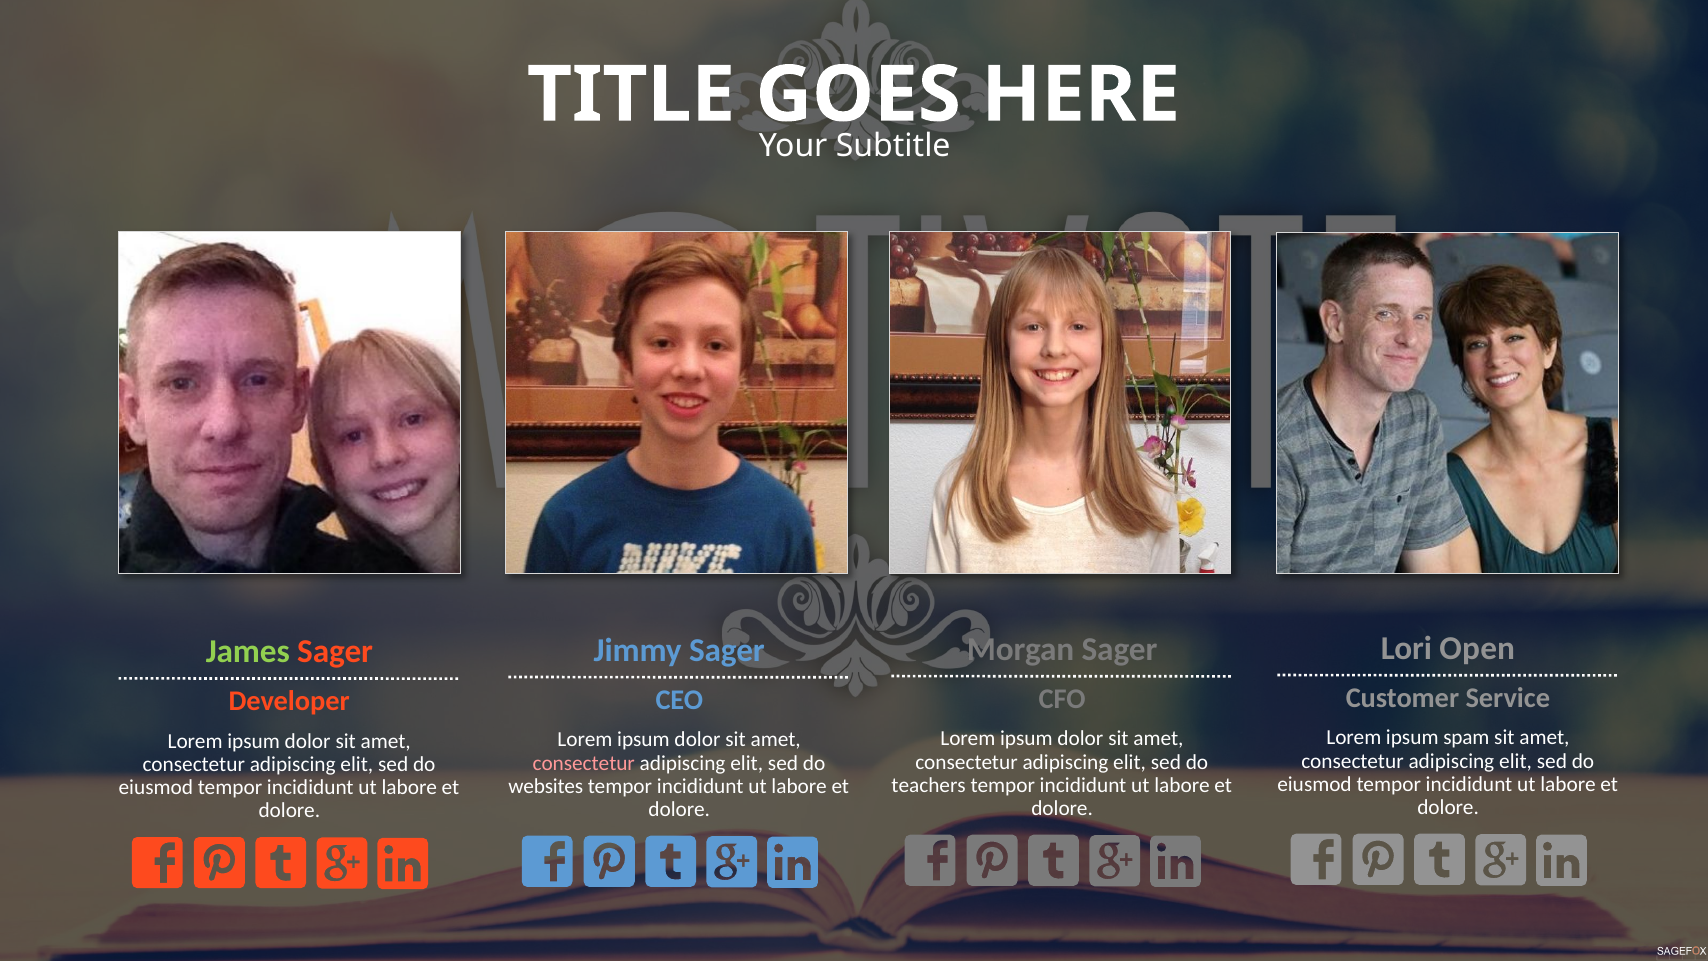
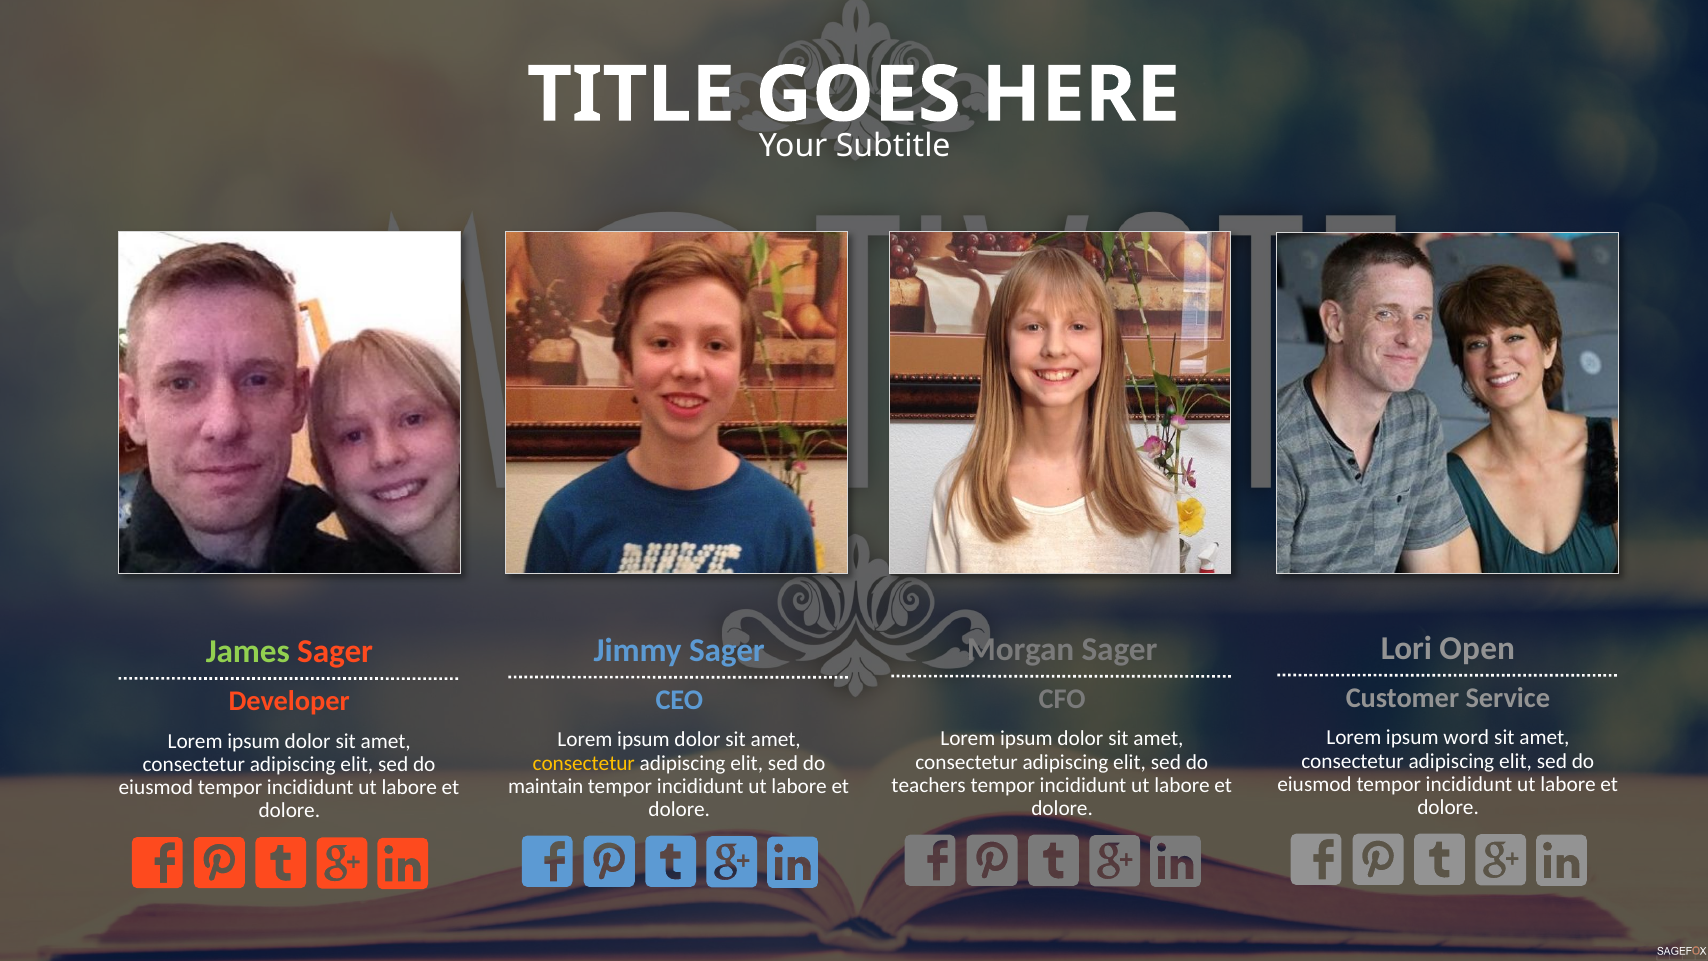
spam: spam -> word
consectetur at (584, 763) colour: pink -> yellow
websites: websites -> maintain
